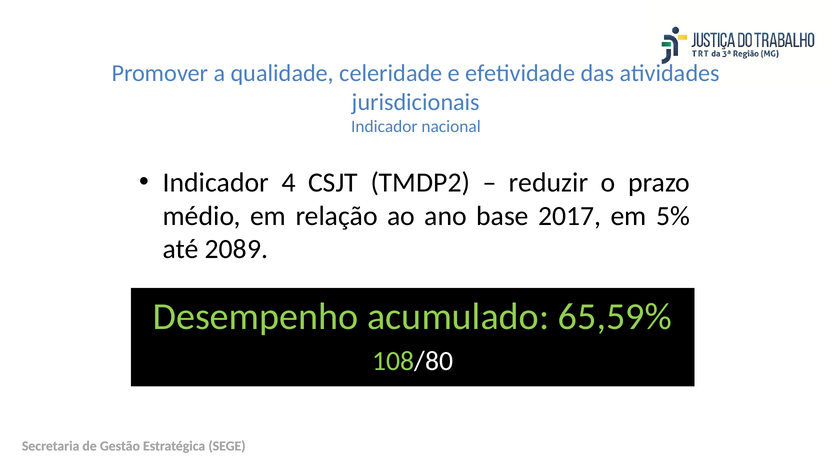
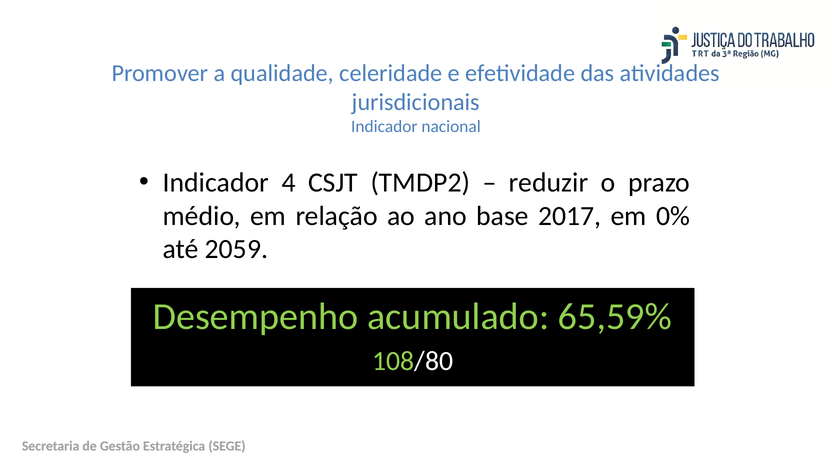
5%: 5% -> 0%
2089: 2089 -> 2059
